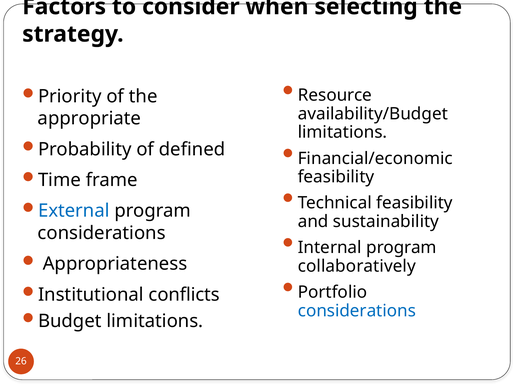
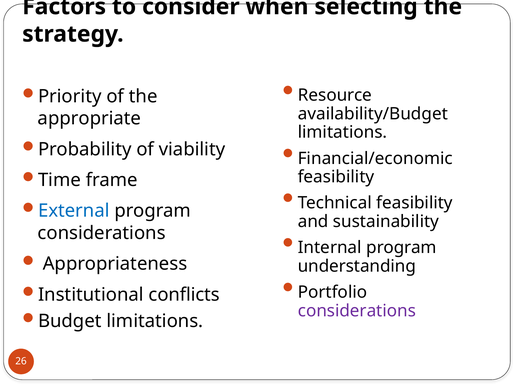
defined: defined -> viability
collaboratively: collaboratively -> understanding
considerations at (357, 311) colour: blue -> purple
